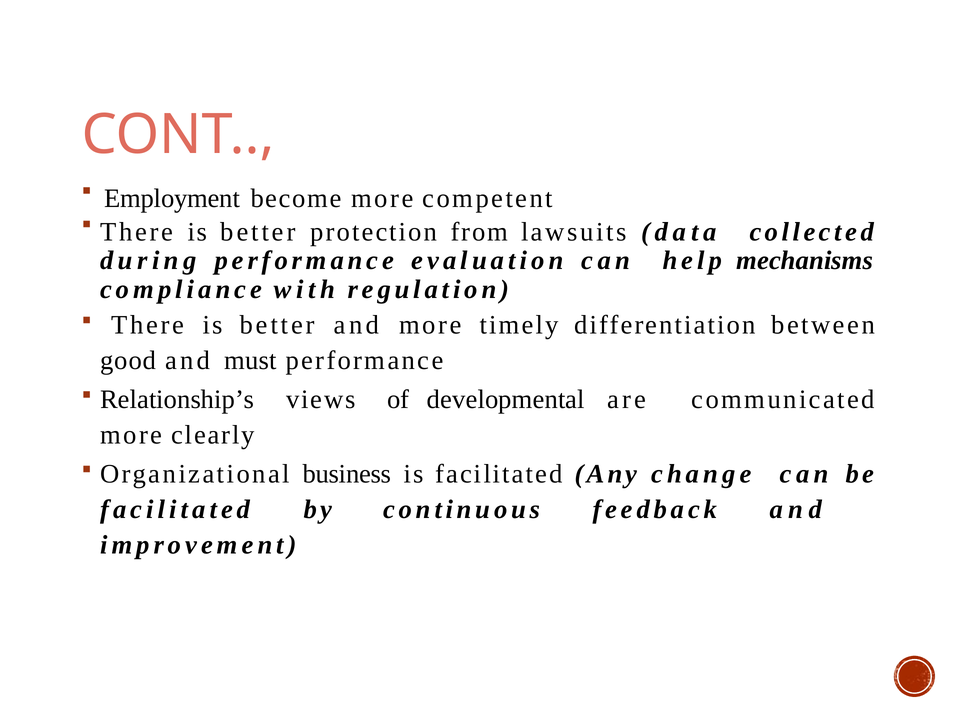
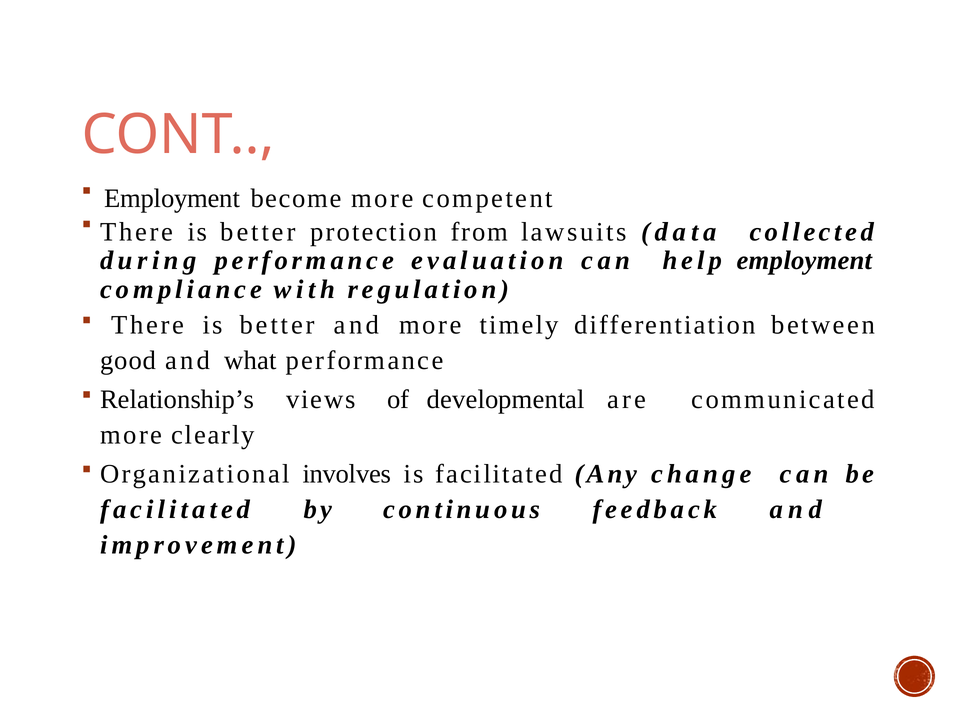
help mechanisms: mechanisms -> employment
must: must -> what
business: business -> involves
